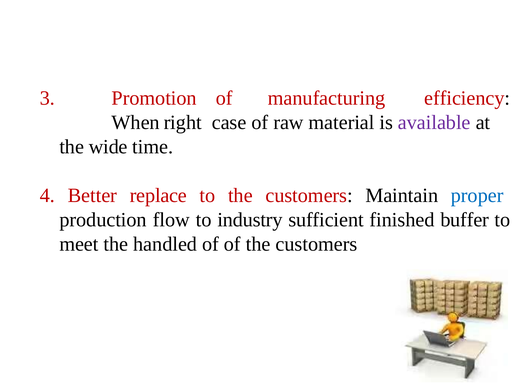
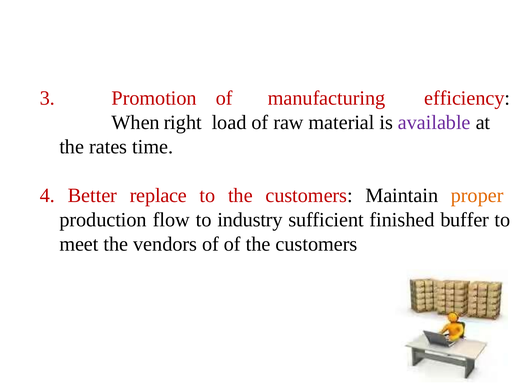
case: case -> load
wide: wide -> rates
proper colour: blue -> orange
handled: handled -> vendors
